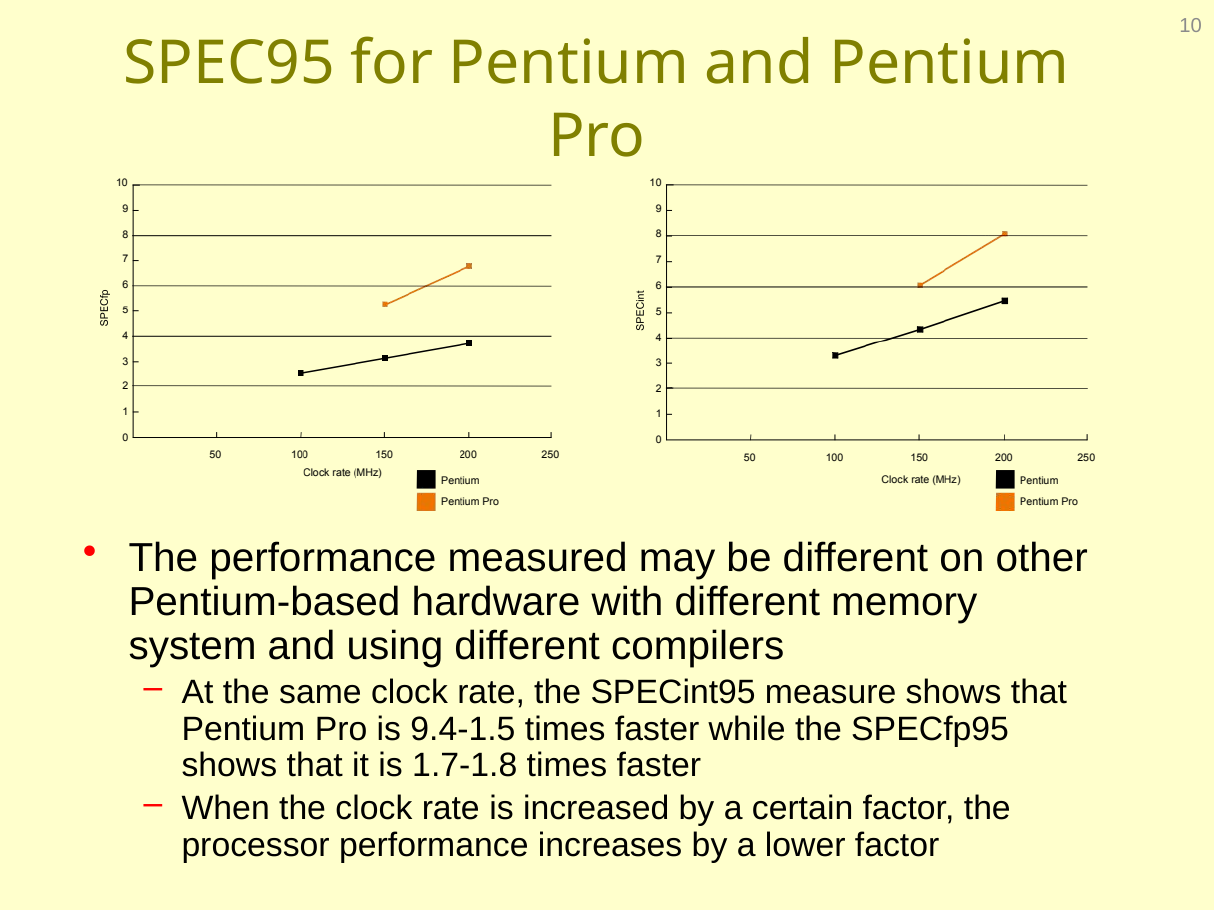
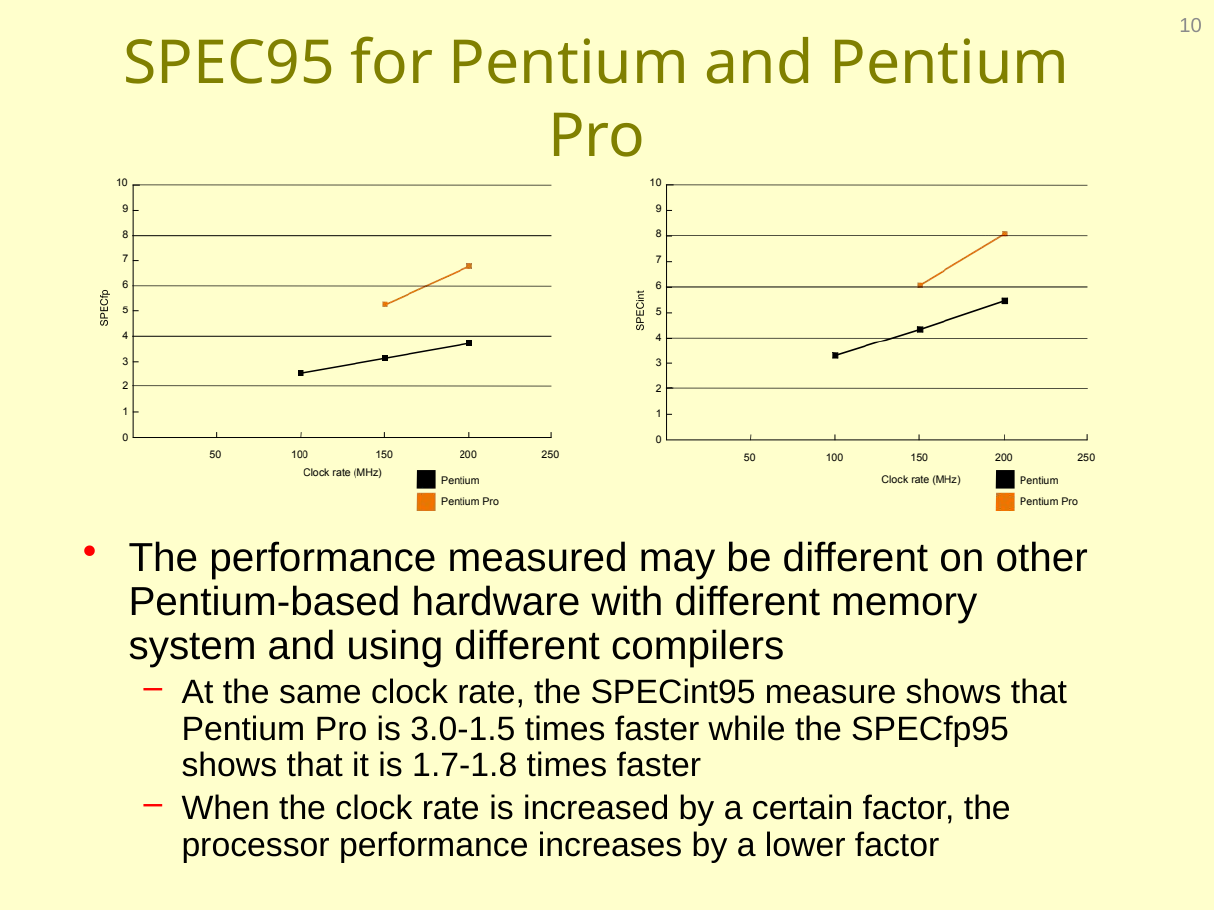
9.4-1.5: 9.4-1.5 -> 3.0-1.5
